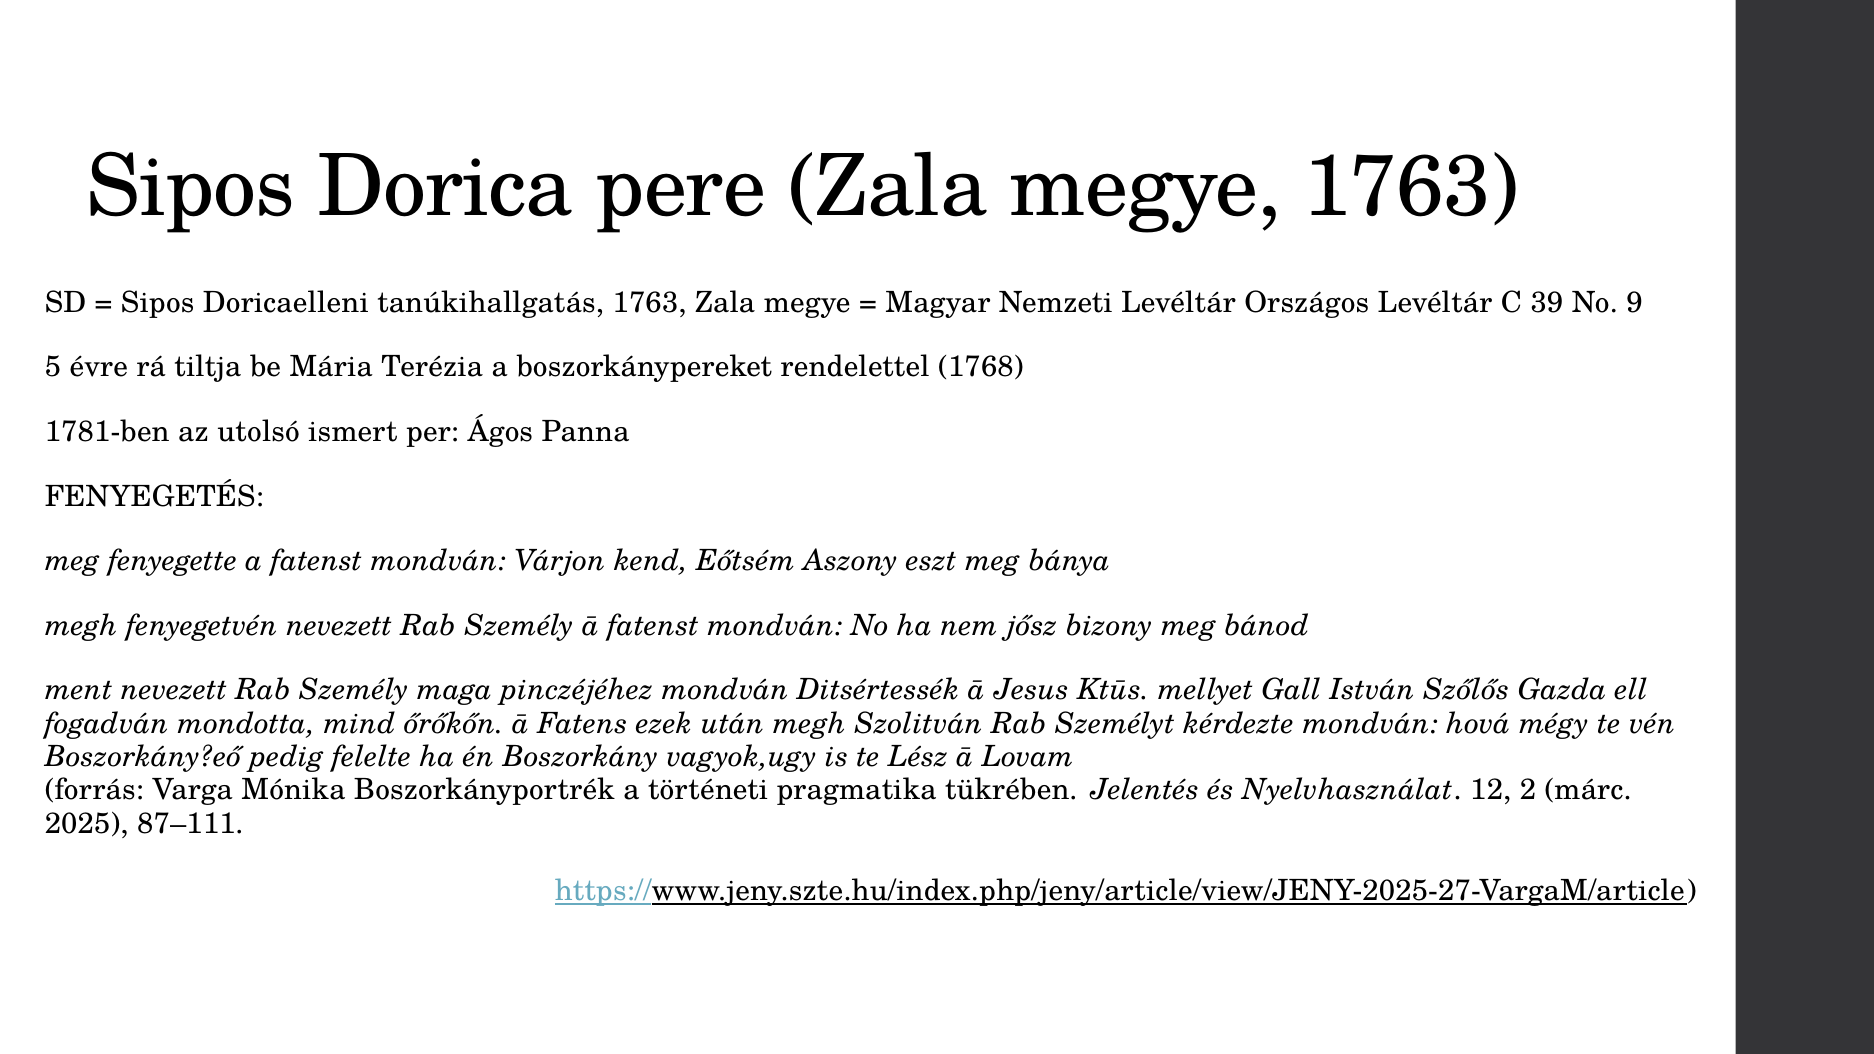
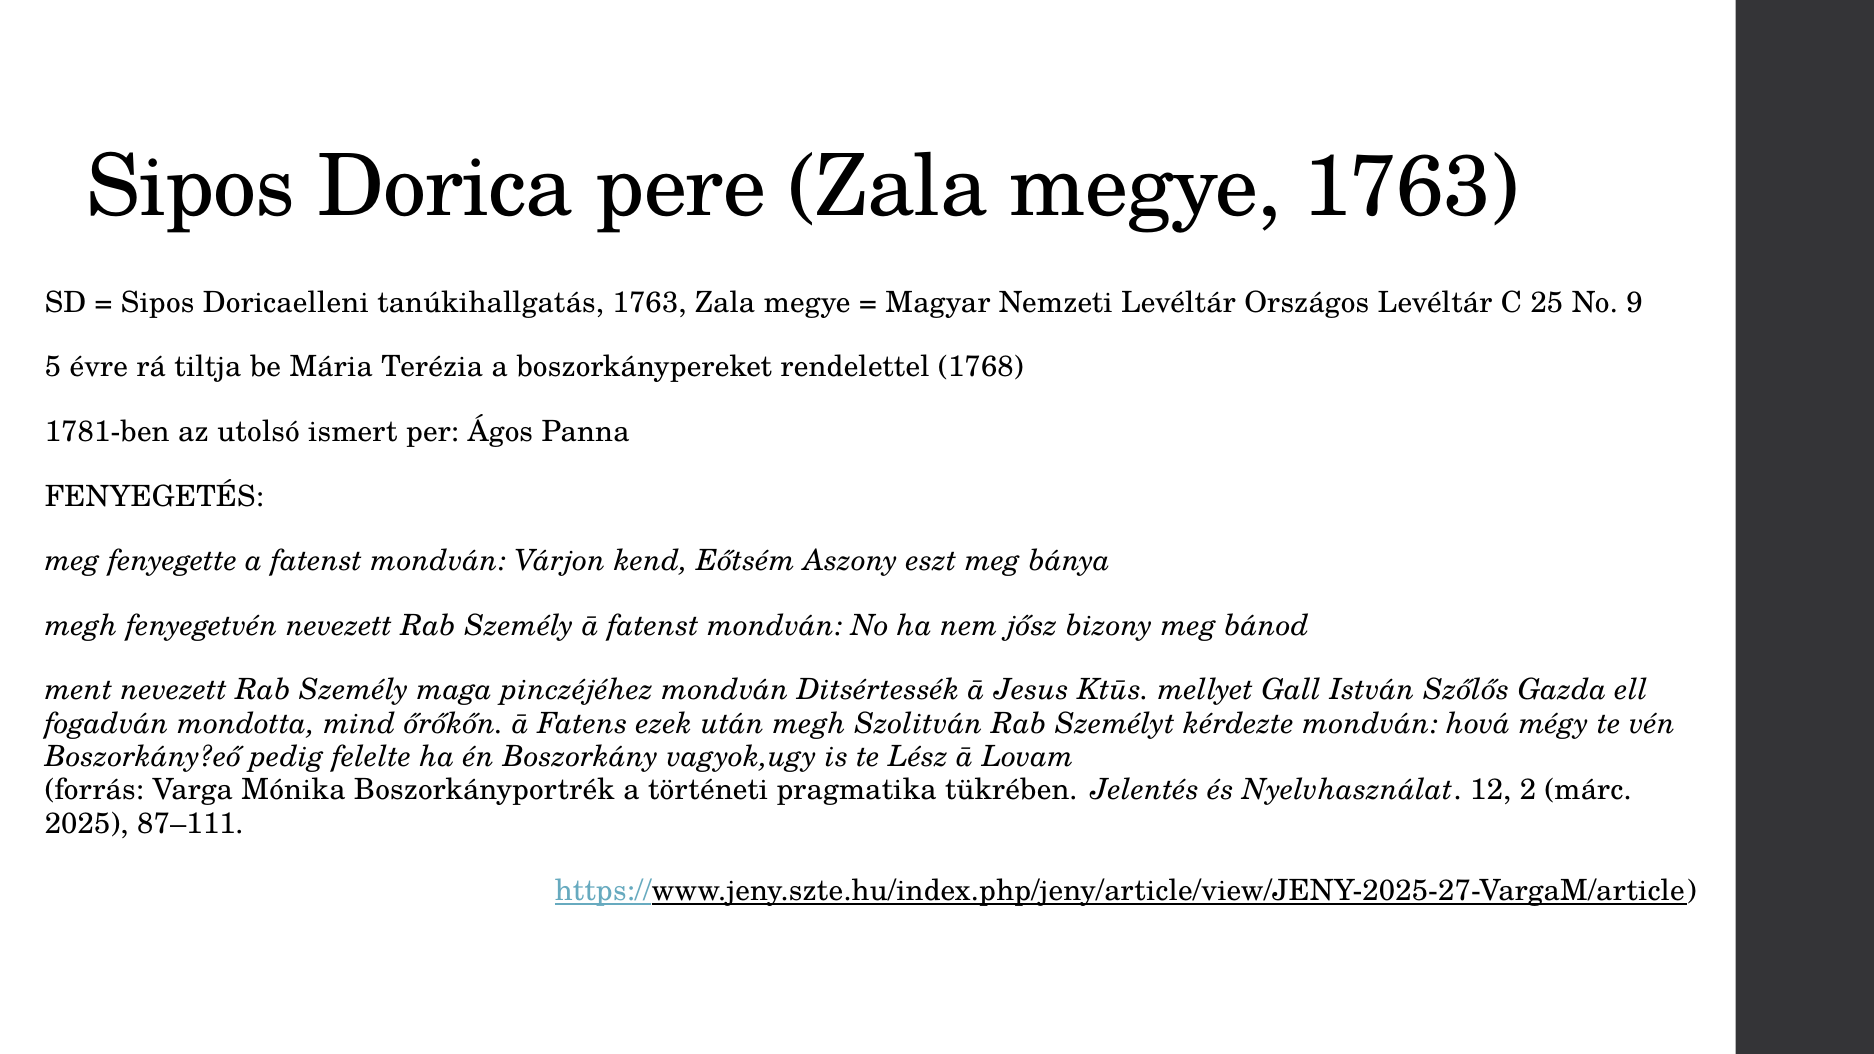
39: 39 -> 25
